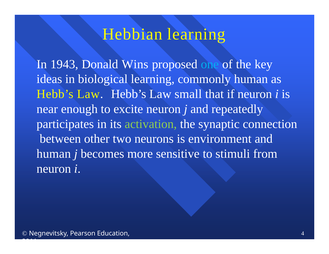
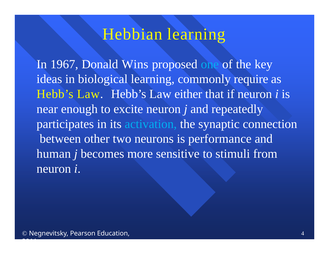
1943: 1943 -> 1967
commonly human: human -> require
small: small -> either
activation colour: light green -> light blue
environment: environment -> performance
